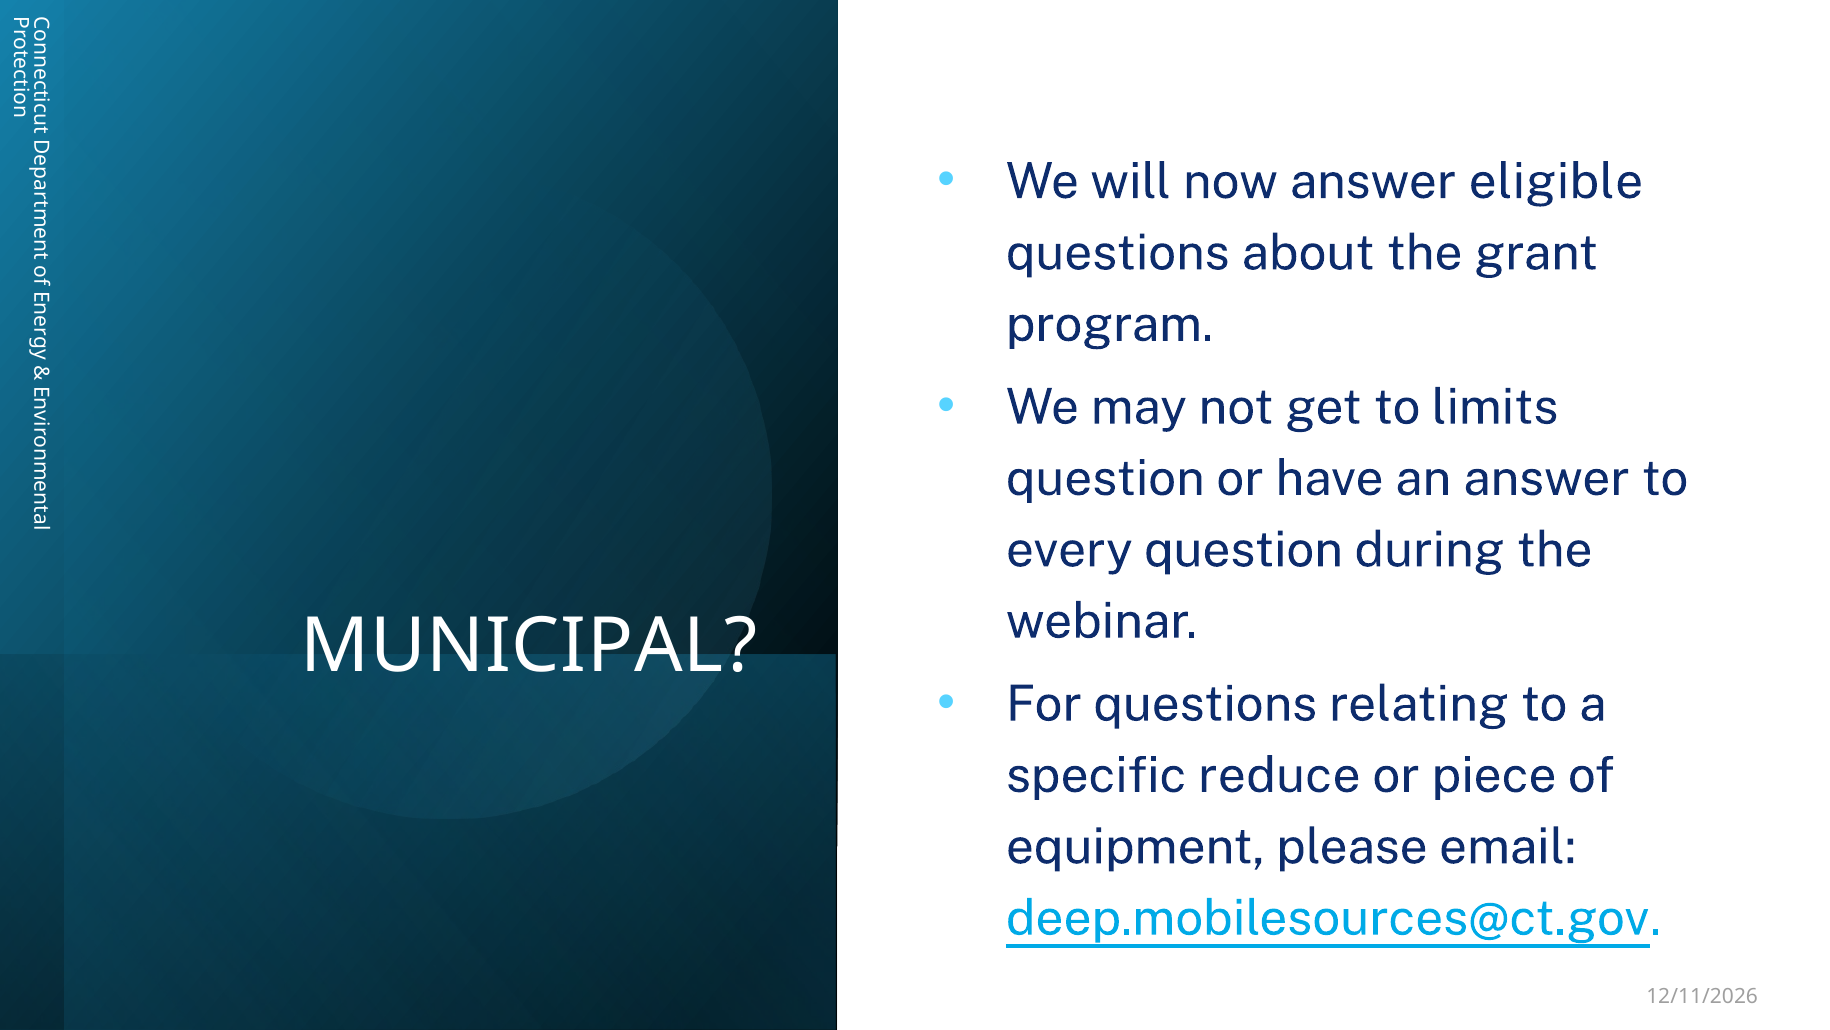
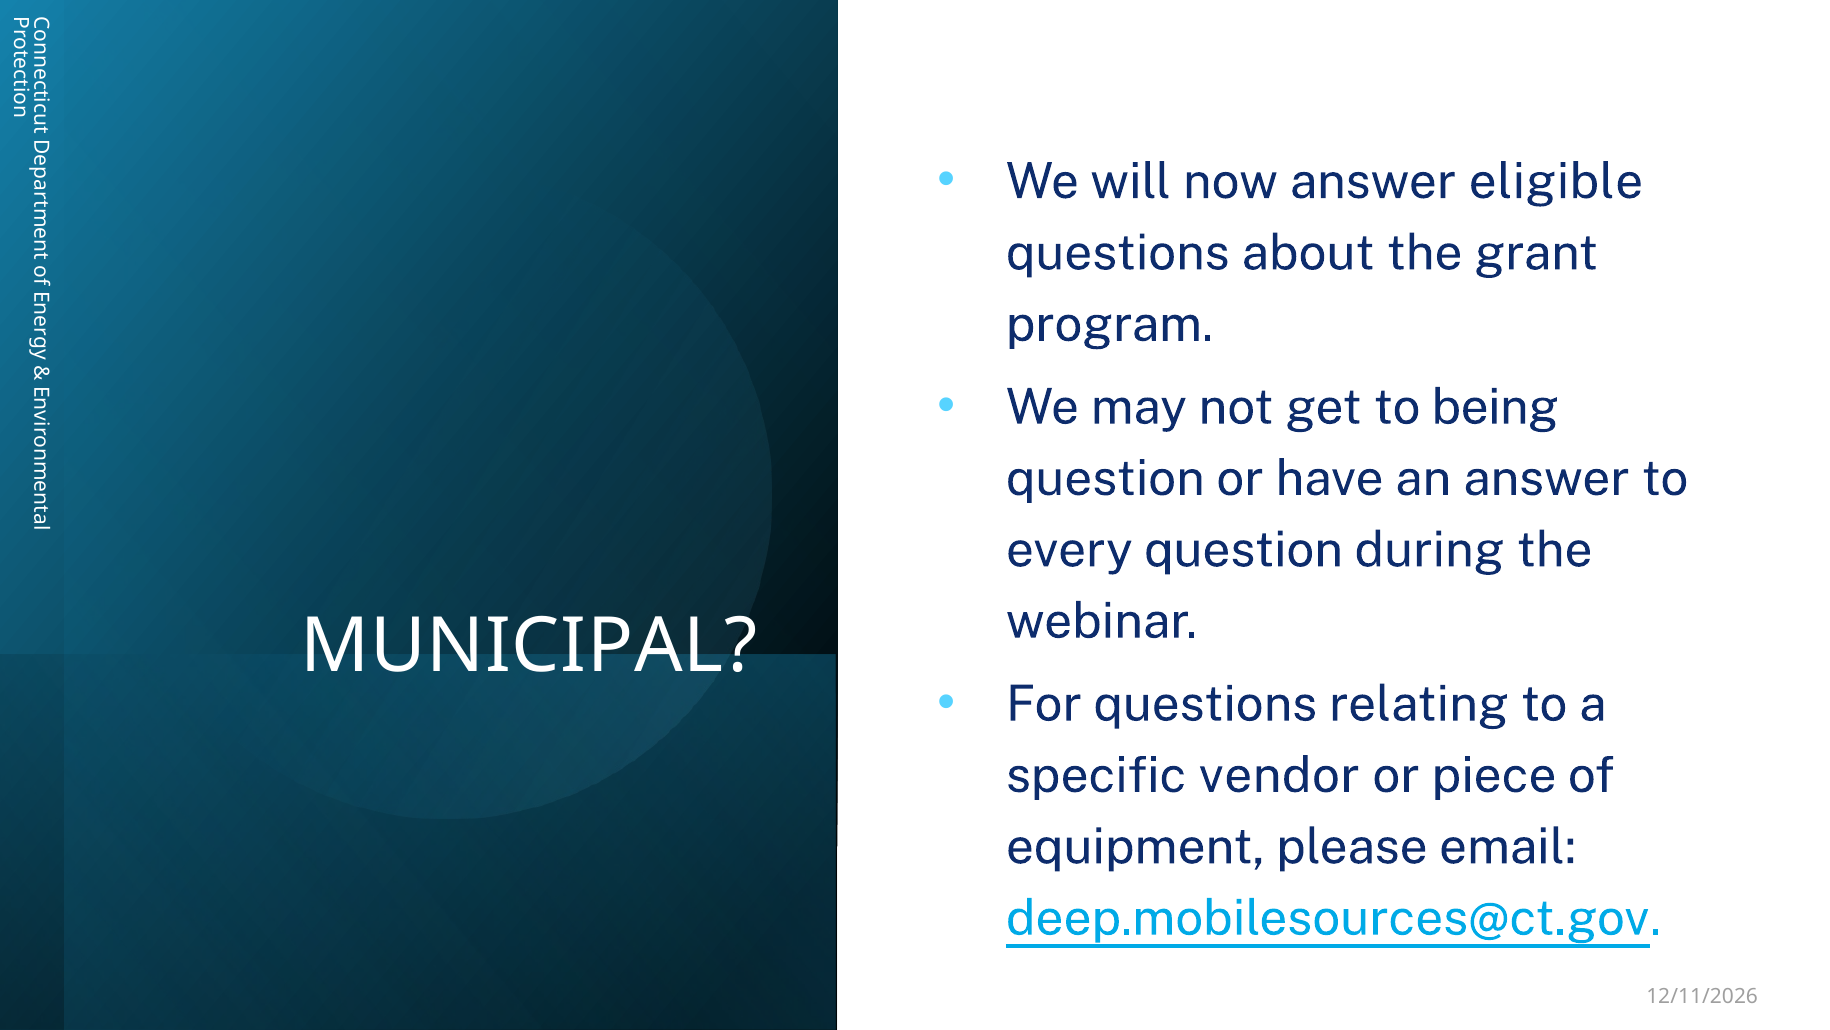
limits: limits -> being
reduce: reduce -> vendor
